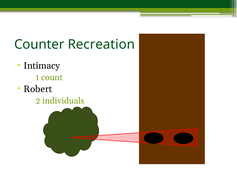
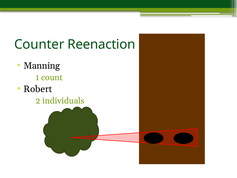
Recreation: Recreation -> Reenaction
Intimacy: Intimacy -> Manning
